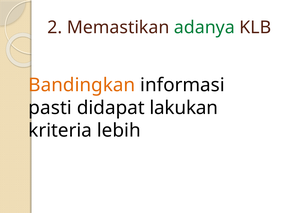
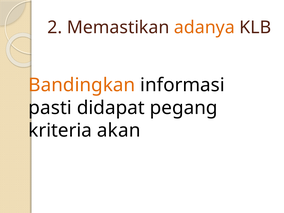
adanya colour: green -> orange
lakukan: lakukan -> pegang
lebih: lebih -> akan
